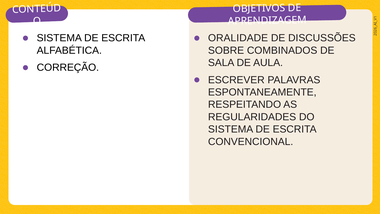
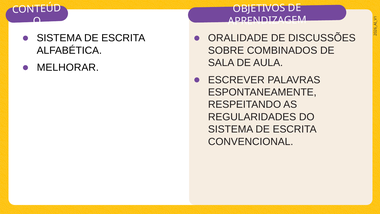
CORREÇÃO: CORREÇÃO -> MELHORAR
